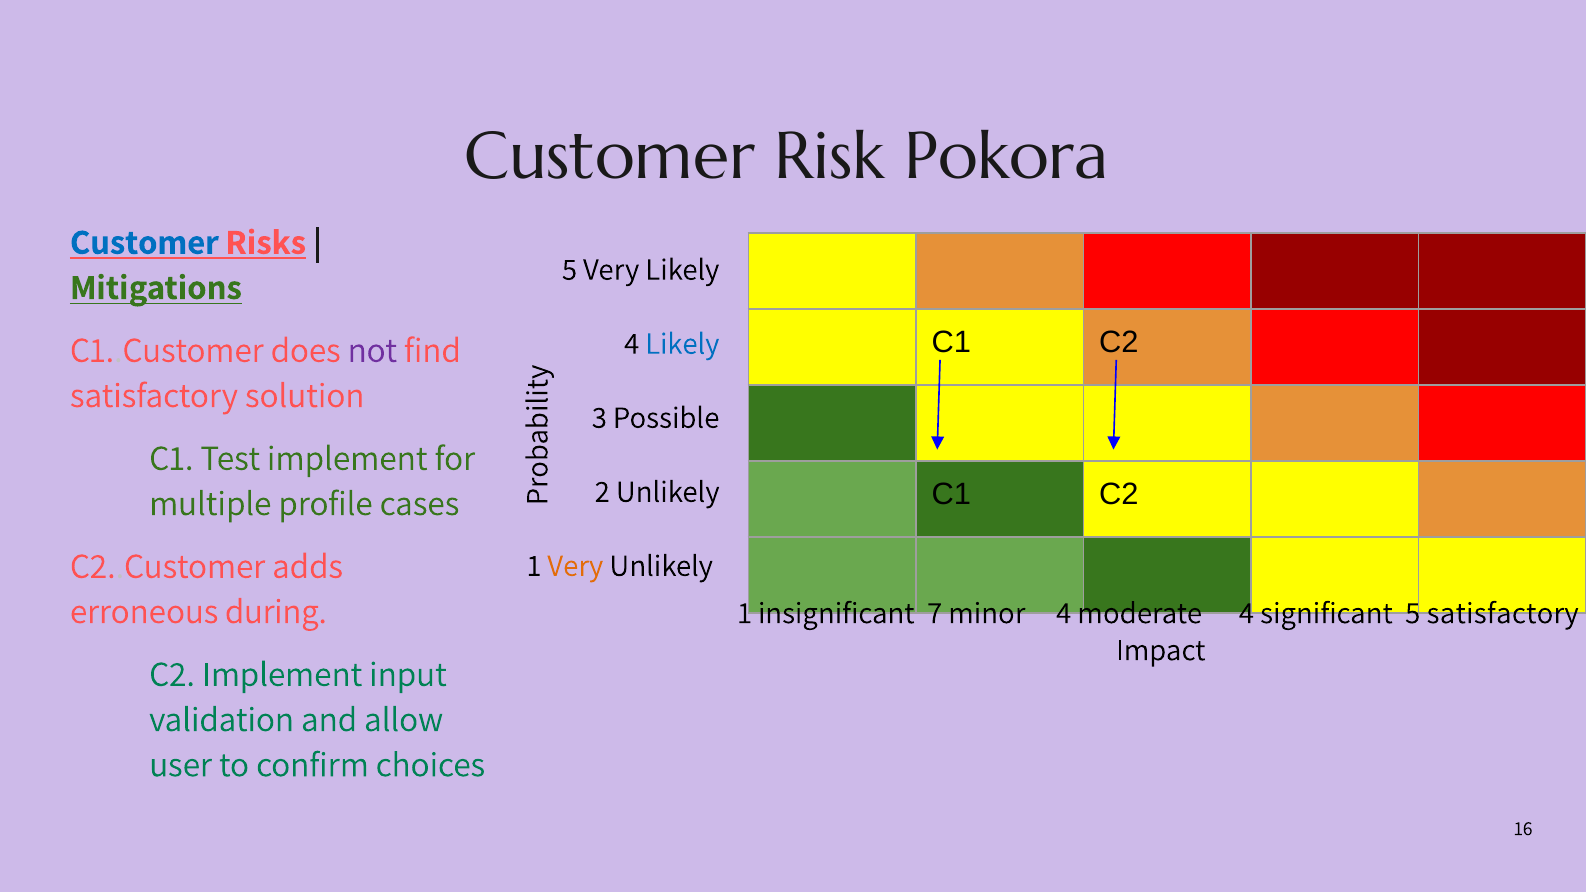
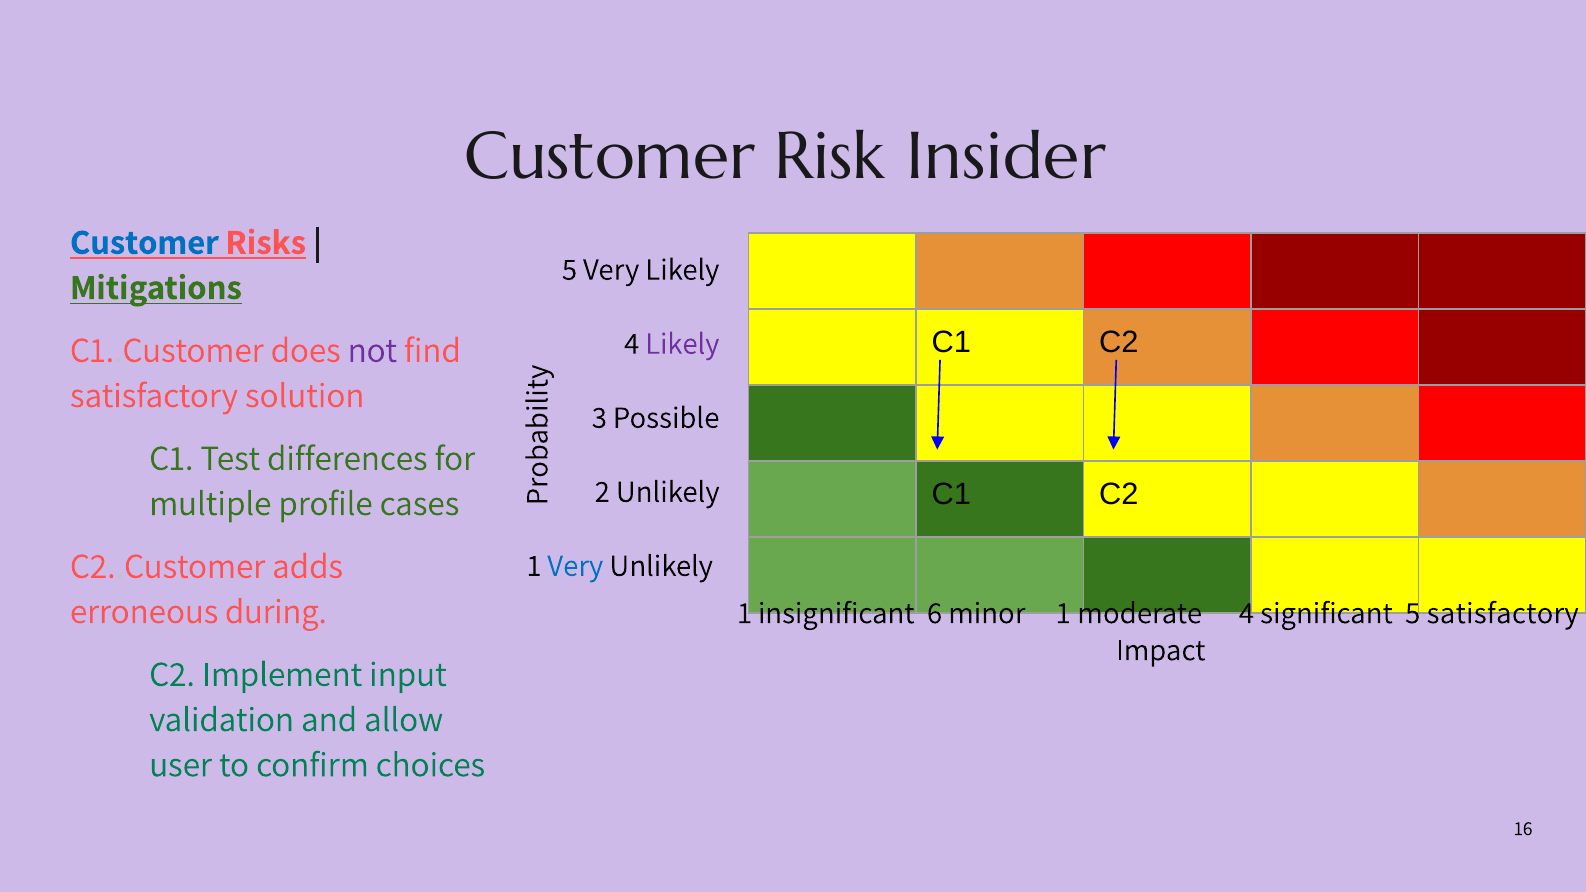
Pokora: Pokora -> Insider
Likely at (682, 344) colour: blue -> purple
Test implement: implement -> differences
Very at (575, 566) colour: orange -> blue
7: 7 -> 6
minor 4: 4 -> 1
